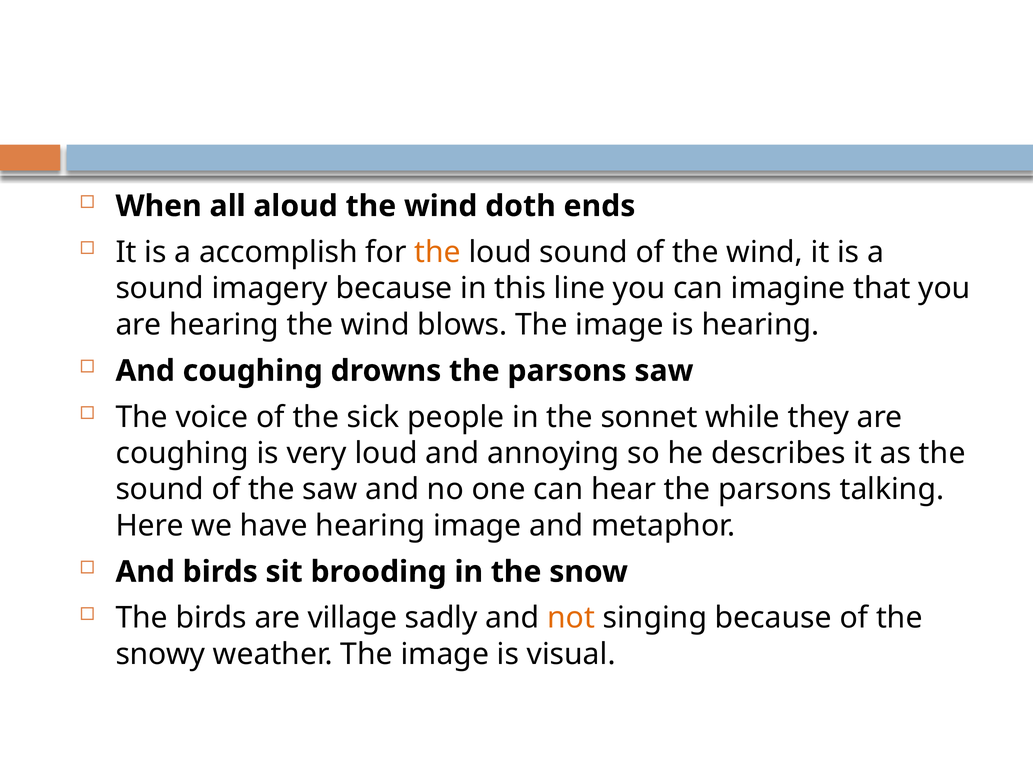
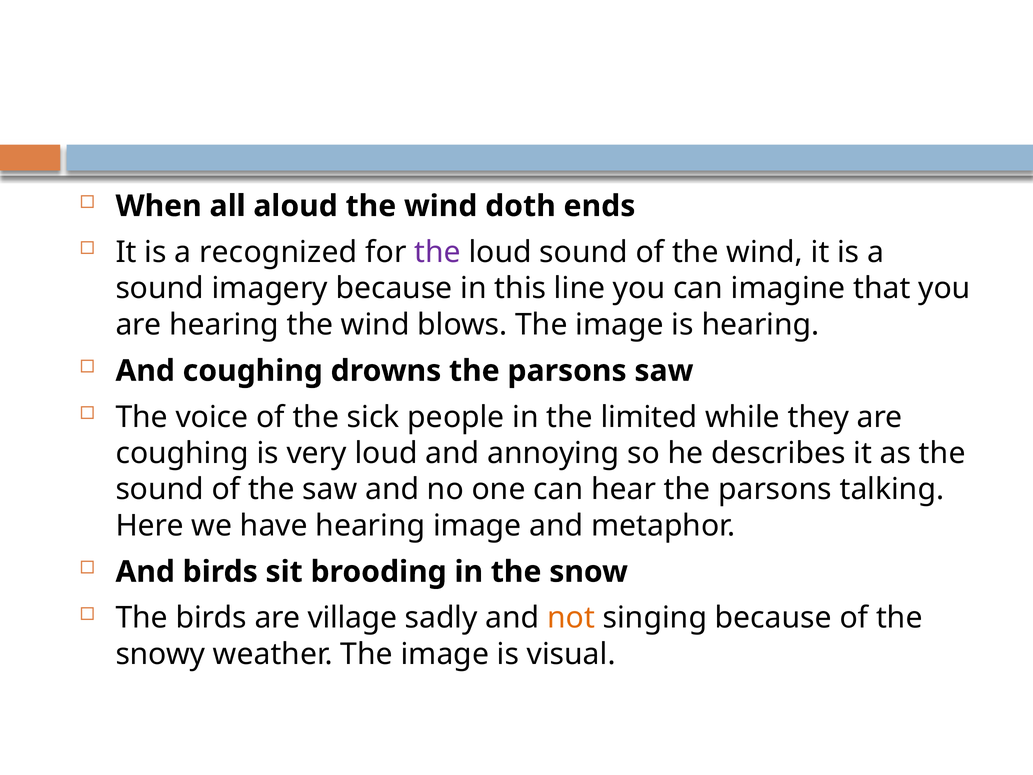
accomplish: accomplish -> recognized
the at (438, 252) colour: orange -> purple
sonnet: sonnet -> limited
